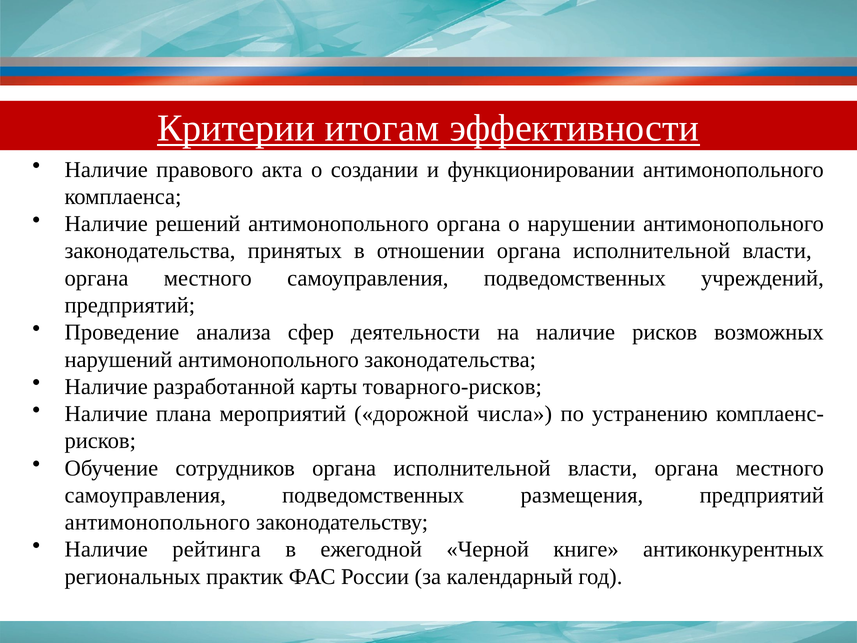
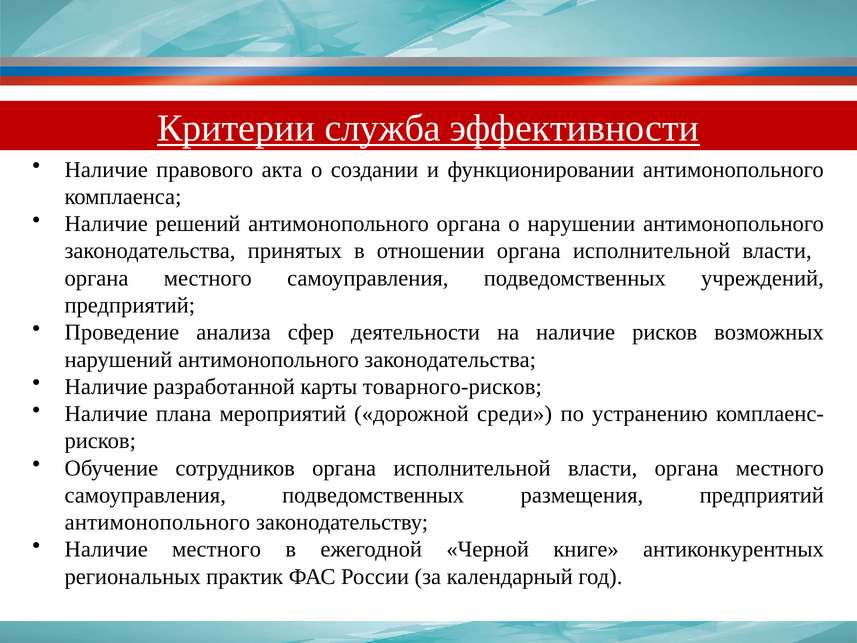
итогам: итогам -> служба
числа: числа -> среди
Наличие рейтинга: рейтинга -> местного
